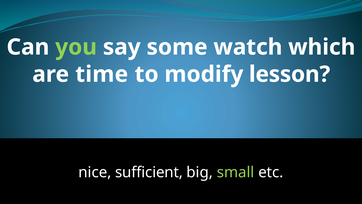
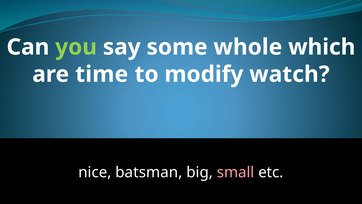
watch: watch -> whole
lesson: lesson -> watch
sufficient: sufficient -> batsman
small colour: light green -> pink
